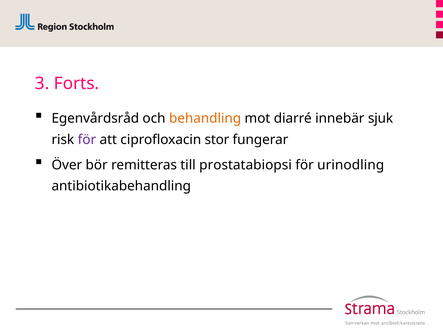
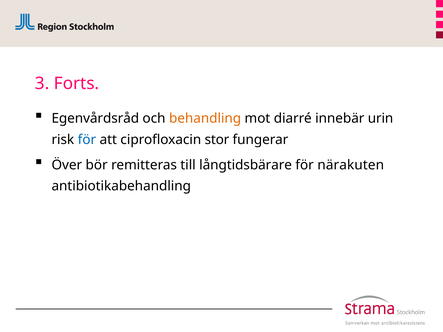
sjuk: sjuk -> urin
för at (87, 140) colour: purple -> blue
prostatabiopsi: prostatabiopsi -> långtidsbärare
urinodling: urinodling -> närakuten
